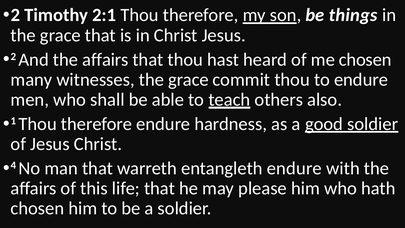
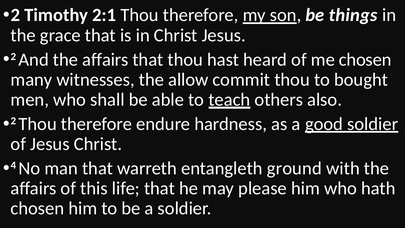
witnesses the grace: grace -> allow
to endure: endure -> bought
1 at (13, 121): 1 -> 2
entangleth endure: endure -> ground
